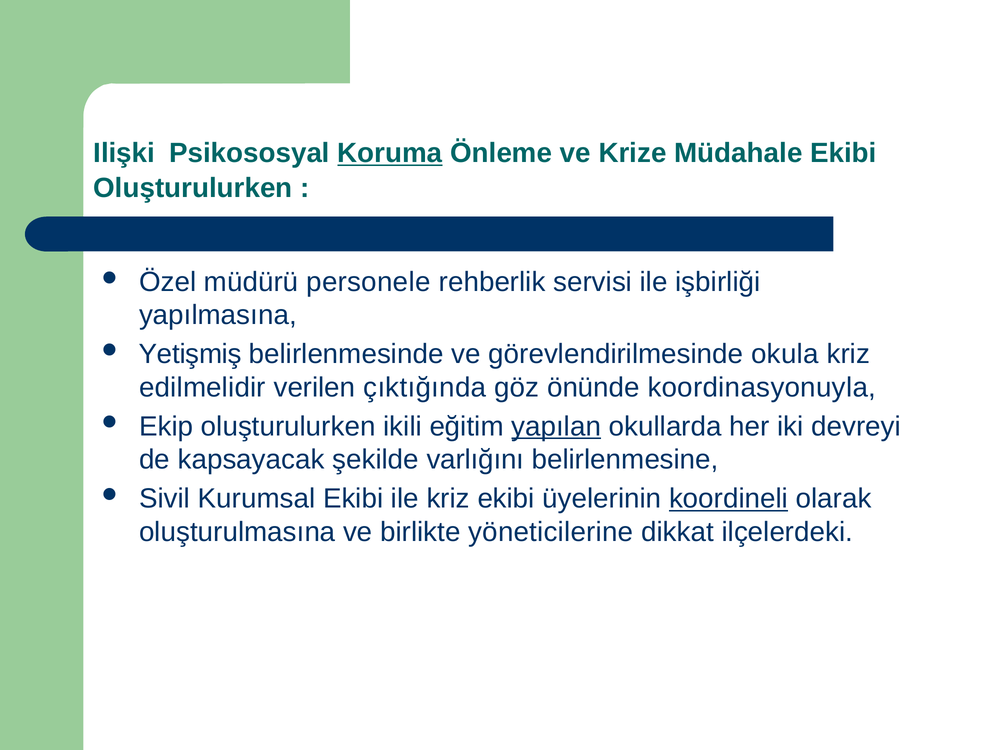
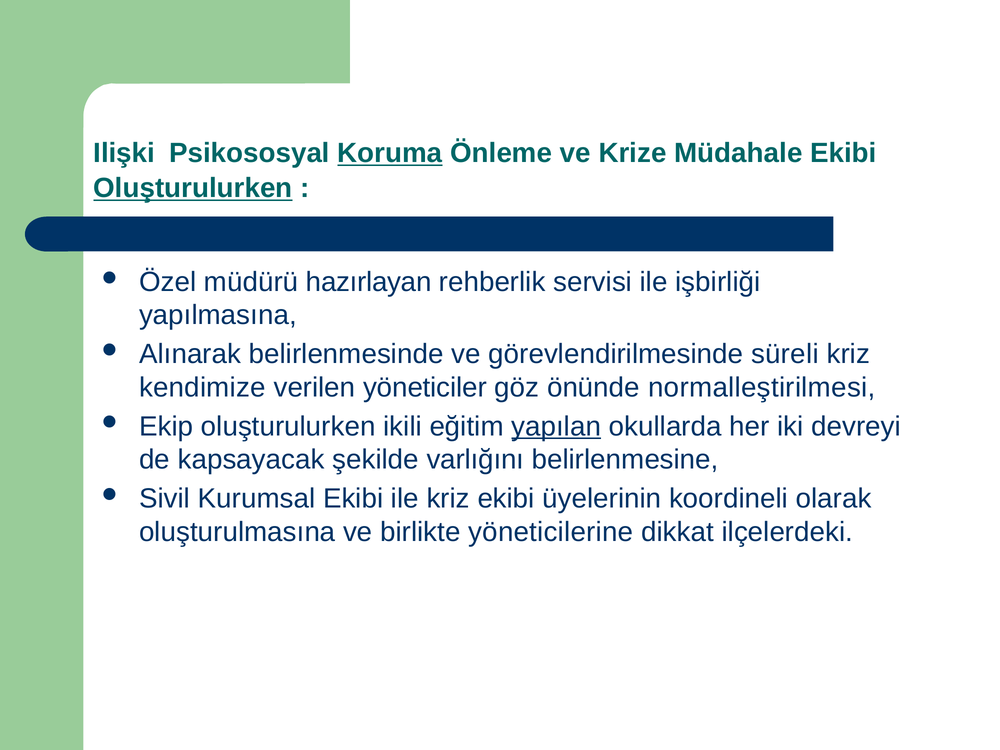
Oluşturulurken at (193, 188) underline: none -> present
personele: personele -> hazırlayan
Yetişmiş: Yetişmiş -> Alınarak
okula: okula -> süreli
edilmelidir: edilmelidir -> kendimize
çıktığında: çıktığında -> yöneticiler
koordinasyonuyla: koordinasyonuyla -> normalleştirilmesi
koordineli underline: present -> none
